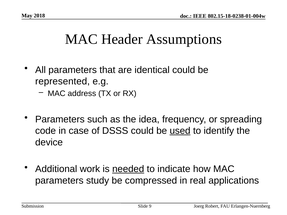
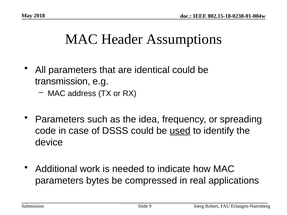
represented: represented -> transmission
needed underline: present -> none
study: study -> bytes
